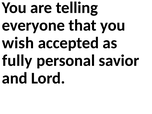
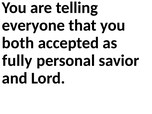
wish: wish -> both
